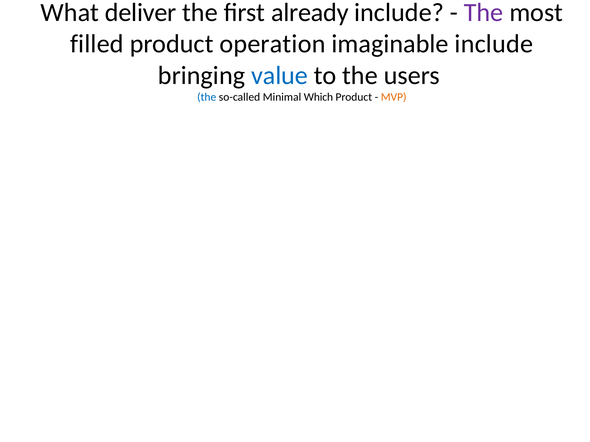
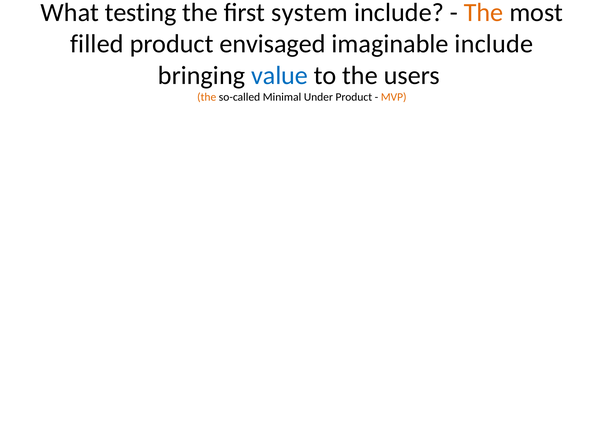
deliver: deliver -> testing
already: already -> system
The at (484, 13) colour: purple -> orange
operation: operation -> envisaged
the at (207, 97) colour: blue -> orange
Which: Which -> Under
